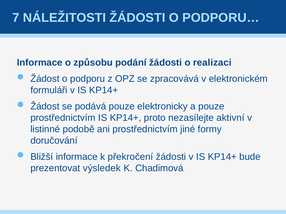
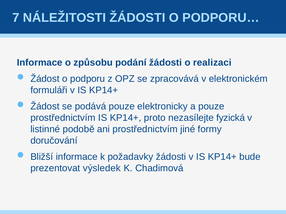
aktivní: aktivní -> fyzická
překročení: překročení -> požadavky
